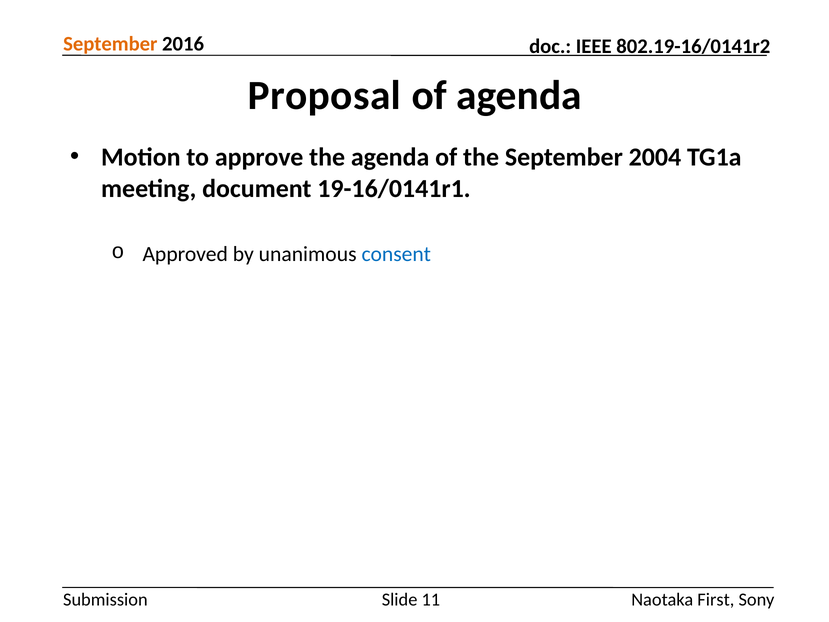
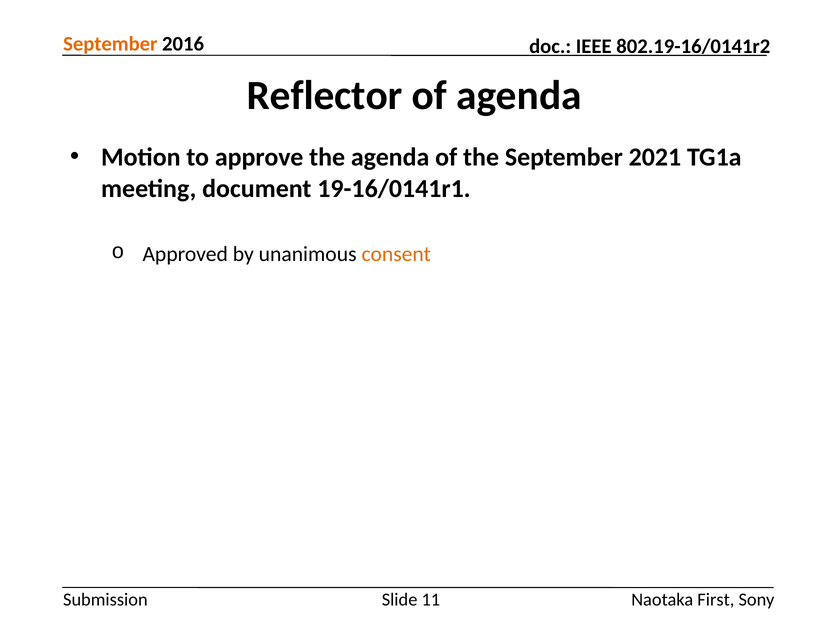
Proposal: Proposal -> Reflector
2004: 2004 -> 2021
consent colour: blue -> orange
